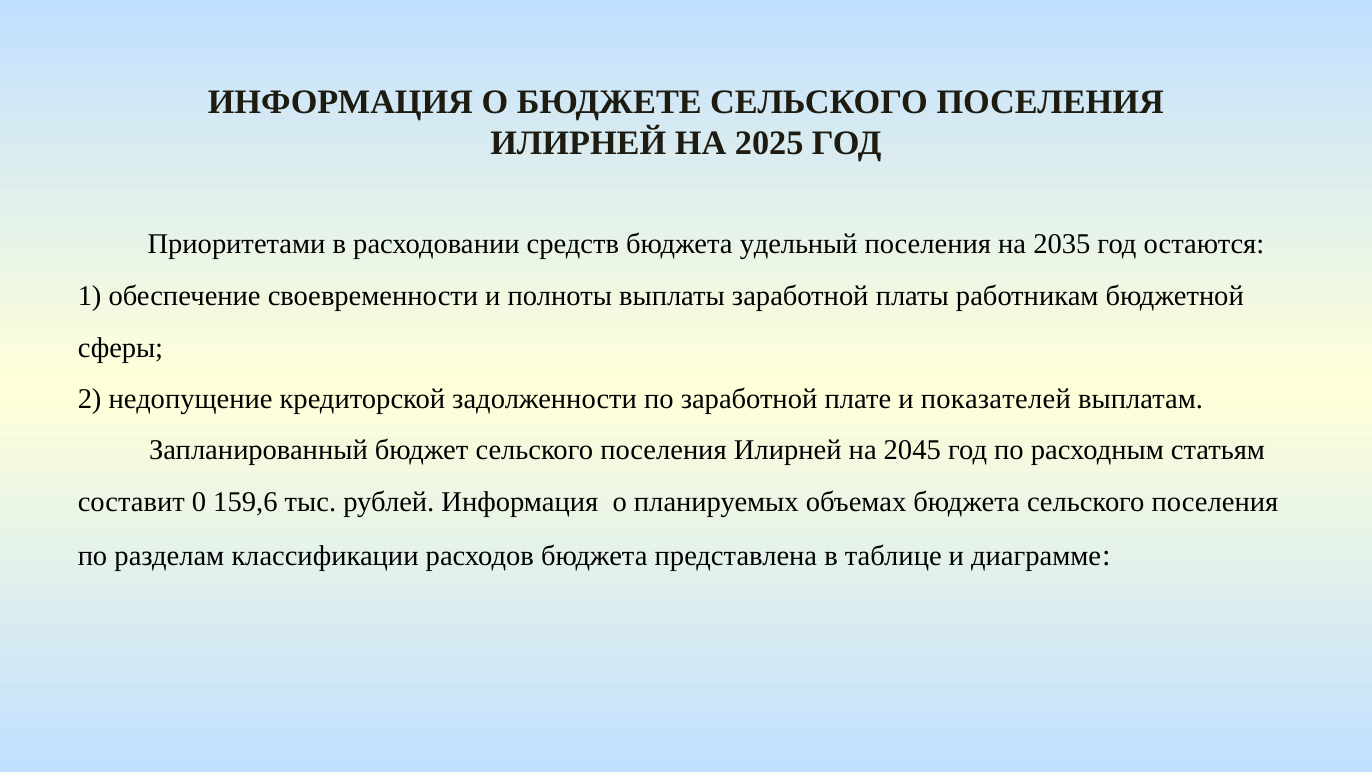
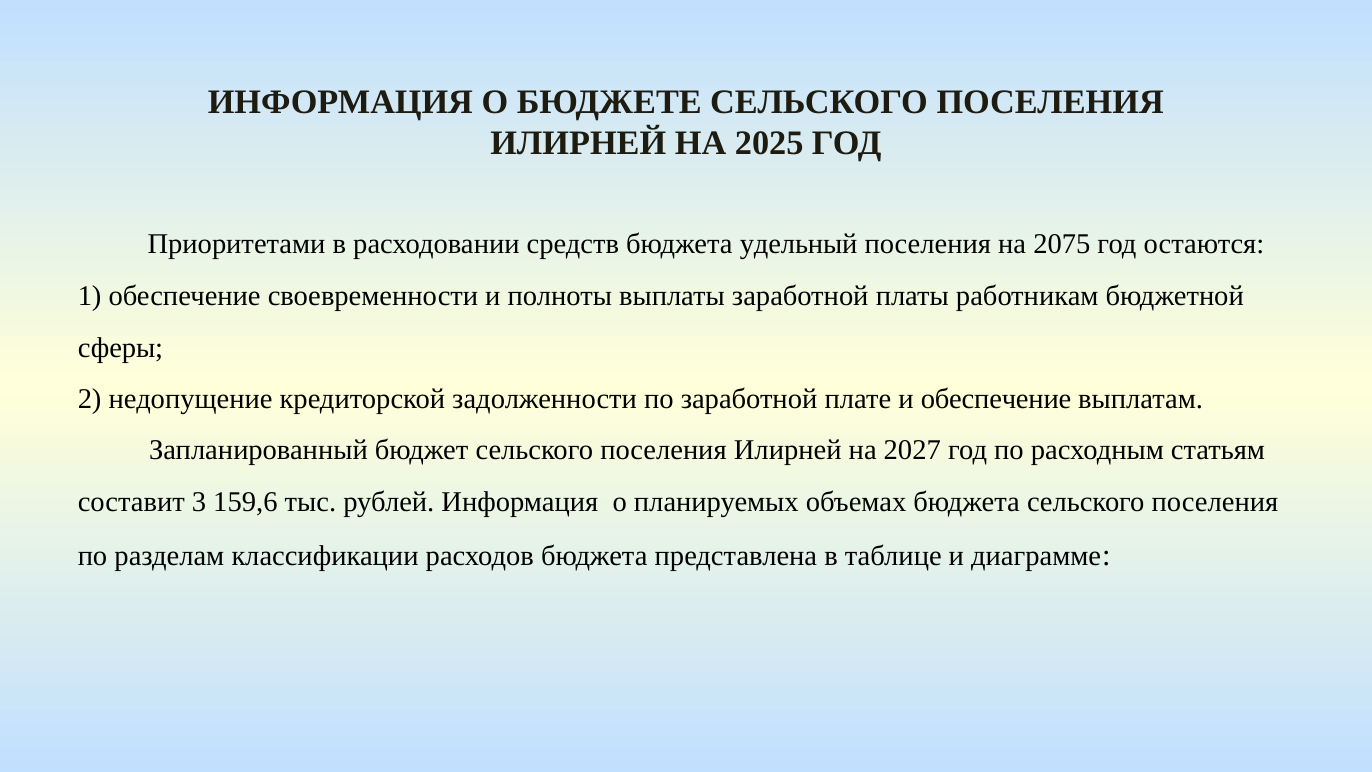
2035: 2035 -> 2075
и показателей: показателей -> обеспечение
2045: 2045 -> 2027
0: 0 -> 3
